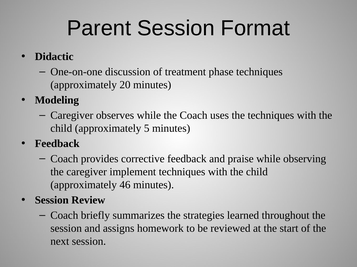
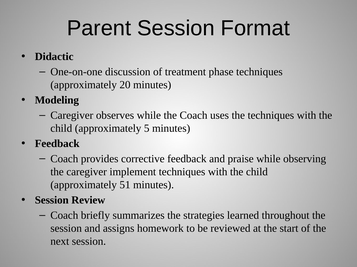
46: 46 -> 51
